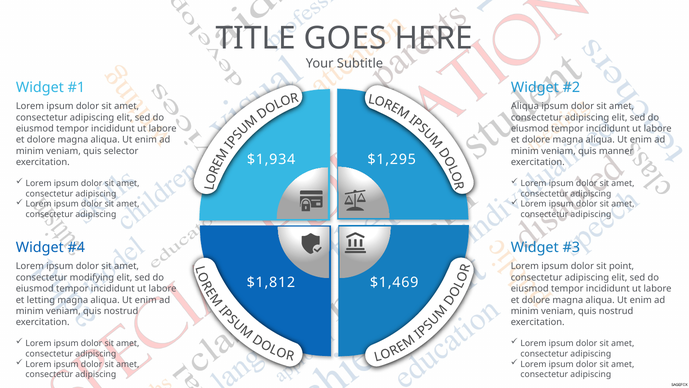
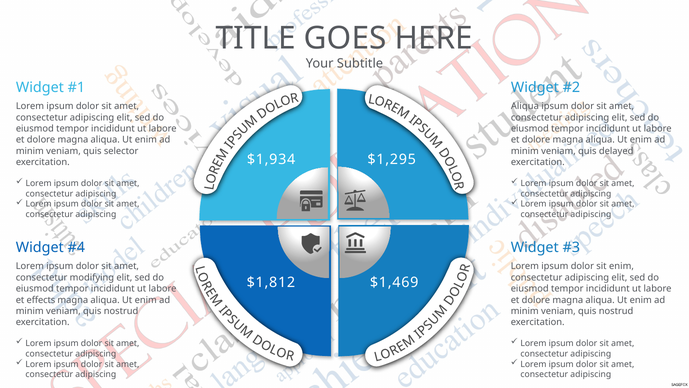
manner: manner -> delayed
sit point: point -> enim
letting: letting -> effects
